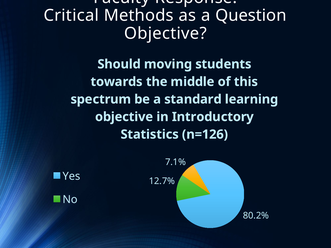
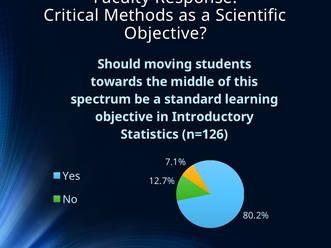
Question: Question -> Scientific
